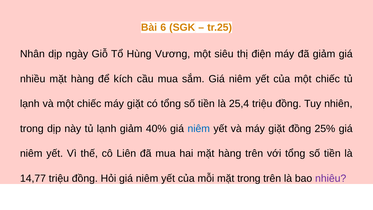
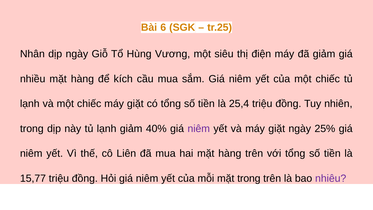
niêm at (199, 129) colour: blue -> purple
giặt đồng: đồng -> ngày
14,77: 14,77 -> 15,77
